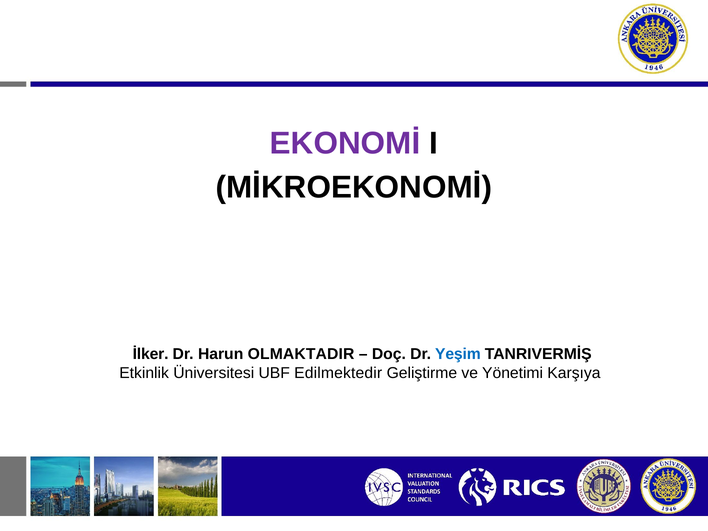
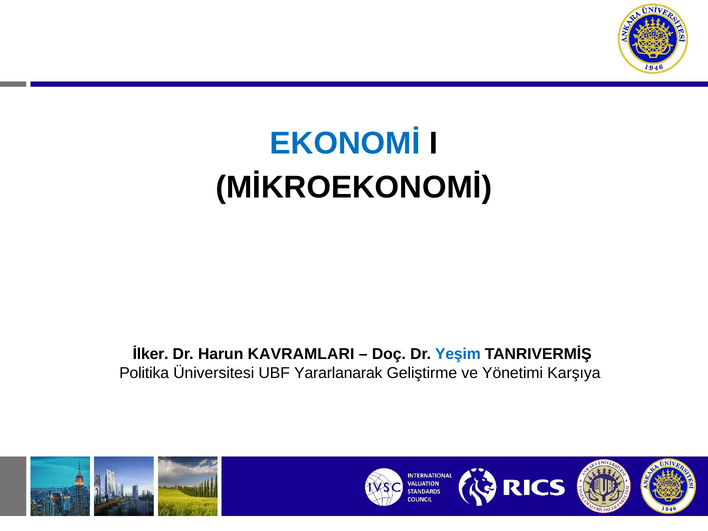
EKONOMİ colour: purple -> blue
OLMAKTADIR: OLMAKTADIR -> KAVRAMLARI
Etkinlik: Etkinlik -> Politika
Edilmektedir: Edilmektedir -> Yararlanarak
